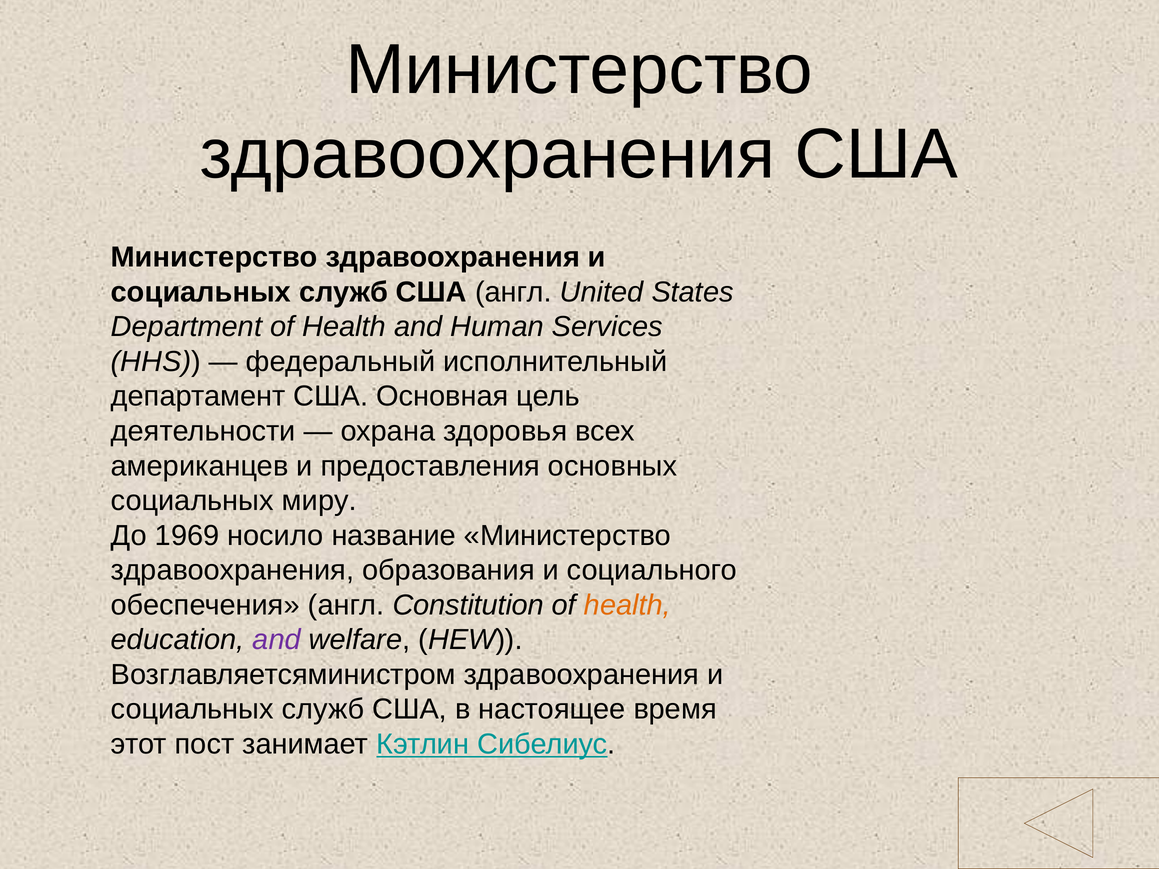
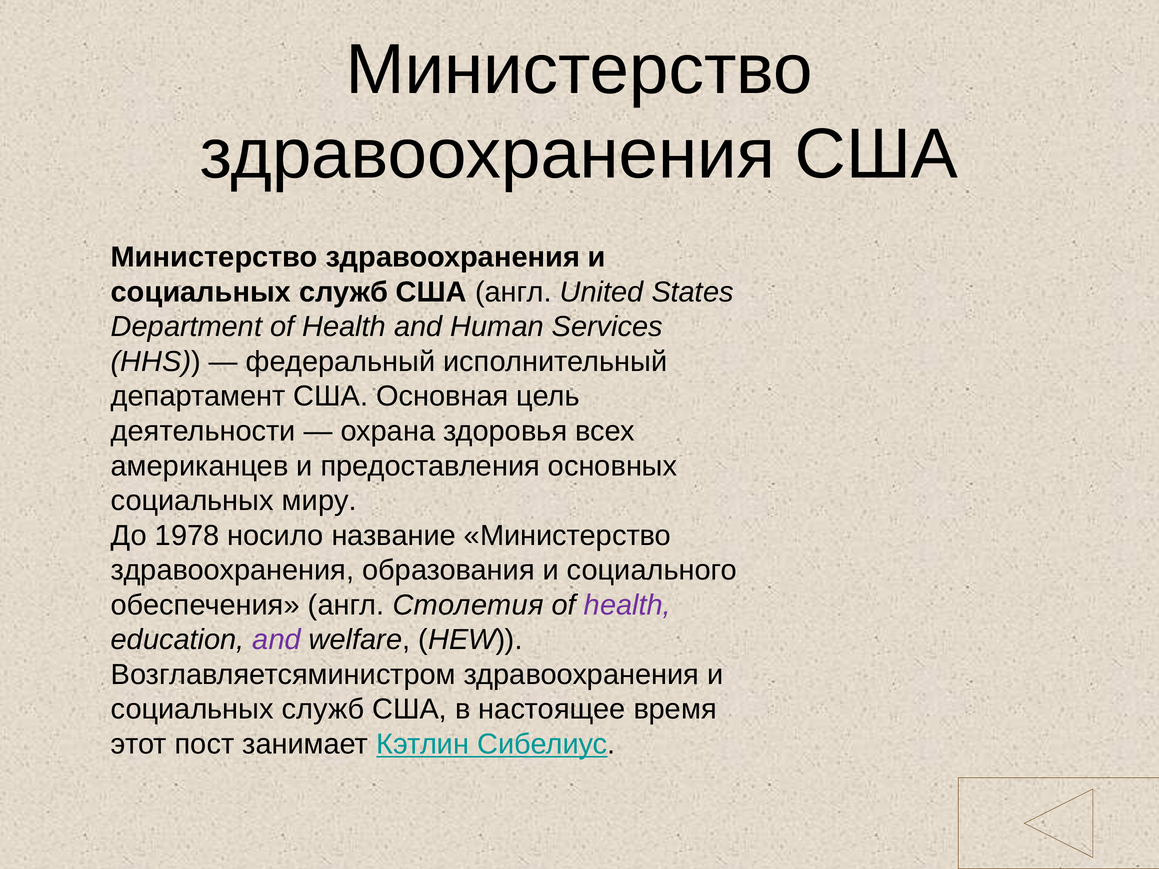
1969: 1969 -> 1978
Constitution: Constitution -> Столетия
health at (627, 605) colour: orange -> purple
